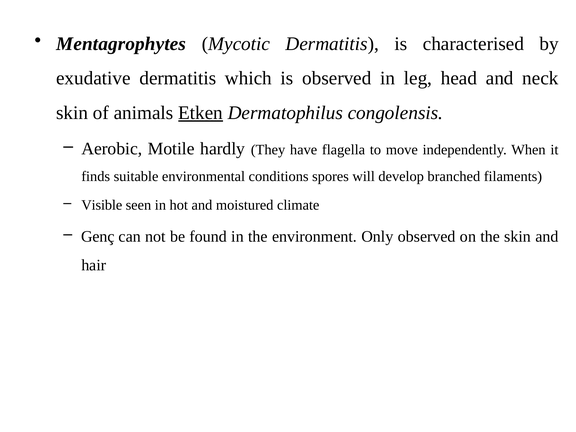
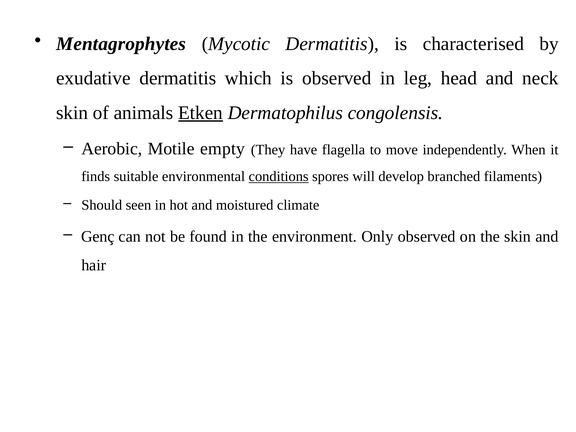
hardly: hardly -> empty
conditions underline: none -> present
Visible: Visible -> Should
